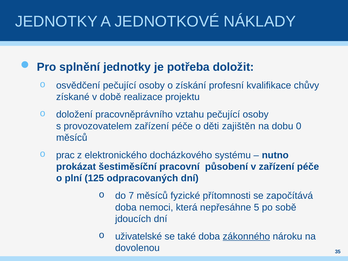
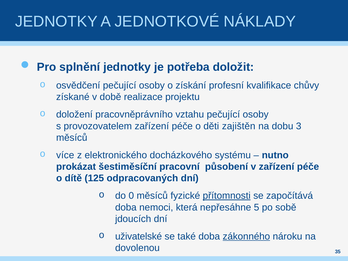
0: 0 -> 3
prac: prac -> více
plní: plní -> dítě
7: 7 -> 0
přítomnosti underline: none -> present
